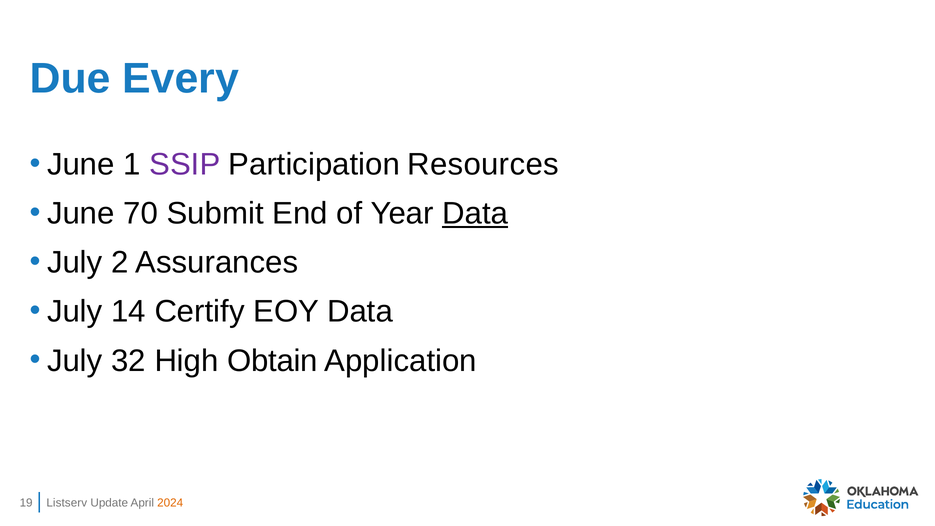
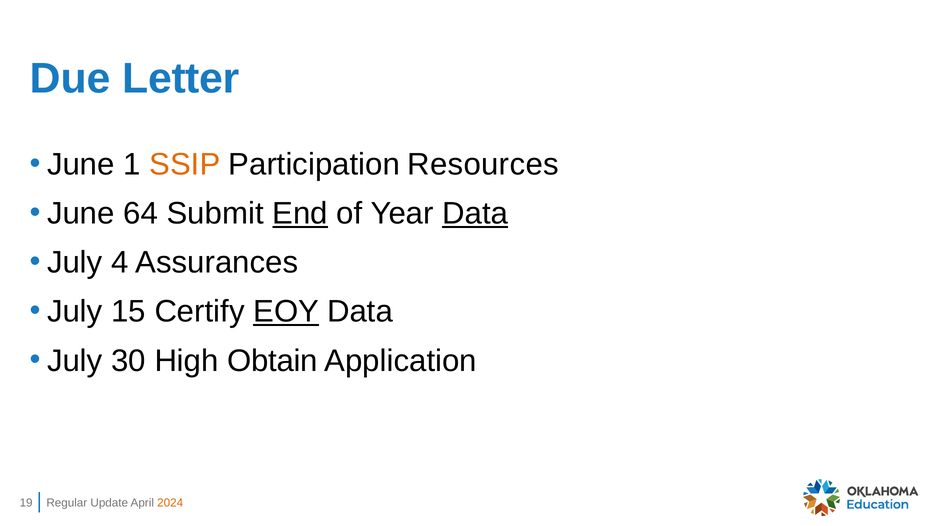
Every: Every -> Letter
SSIP colour: purple -> orange
70: 70 -> 64
End underline: none -> present
2: 2 -> 4
14: 14 -> 15
EOY underline: none -> present
32: 32 -> 30
Listserv: Listserv -> Regular
